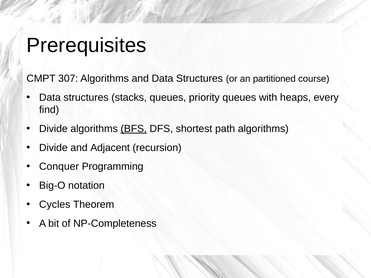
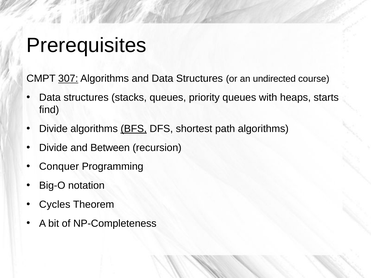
307 underline: none -> present
partitioned: partitioned -> undirected
every: every -> starts
Adjacent: Adjacent -> Between
